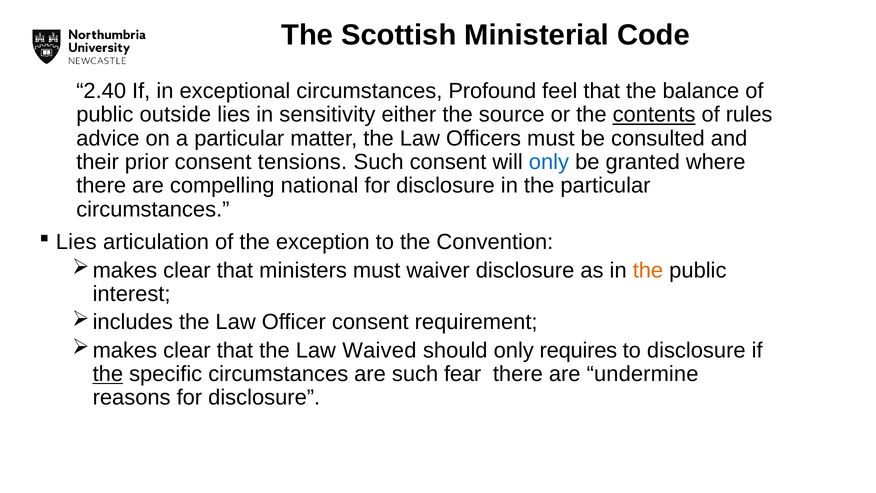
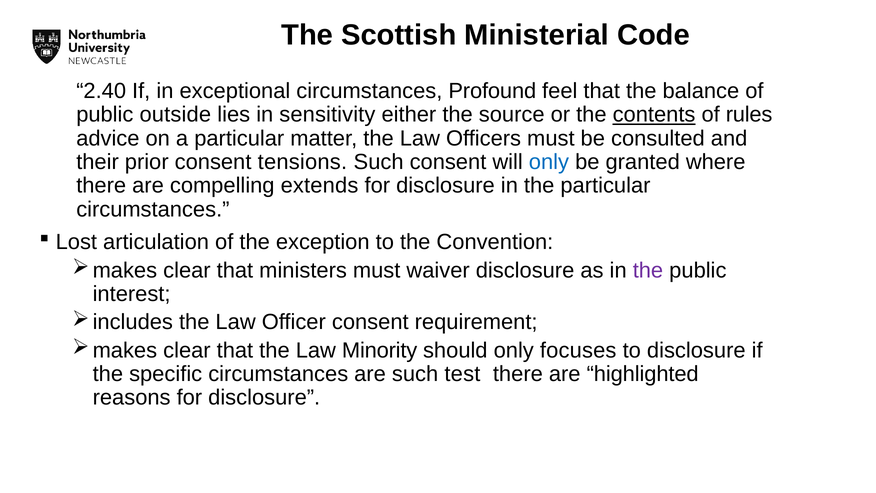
national: national -> extends
Lies at (76, 242): Lies -> Lost
the at (648, 270) colour: orange -> purple
Waived: Waived -> Minority
requires: requires -> focuses
the at (108, 374) underline: present -> none
fear: fear -> test
undermine: undermine -> highlighted
